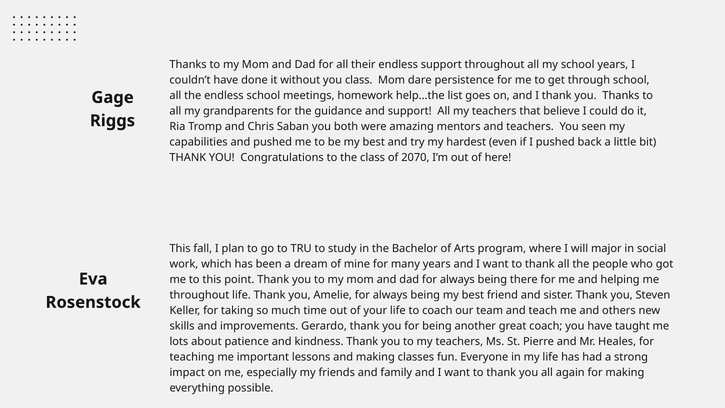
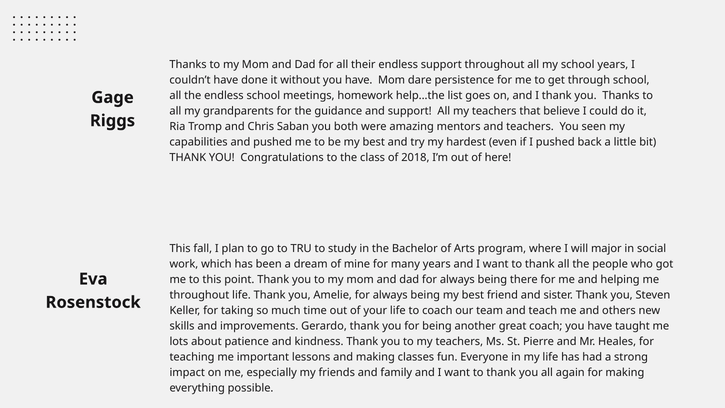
without you class: class -> have
2070: 2070 -> 2018
